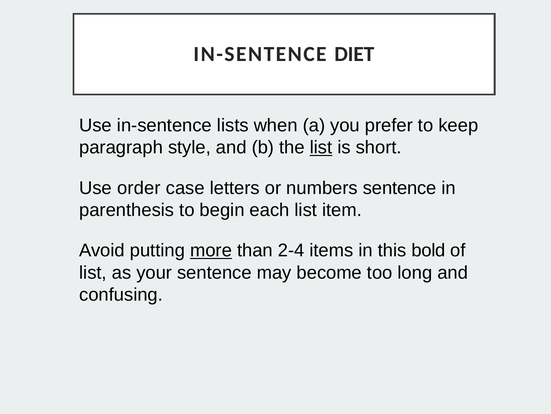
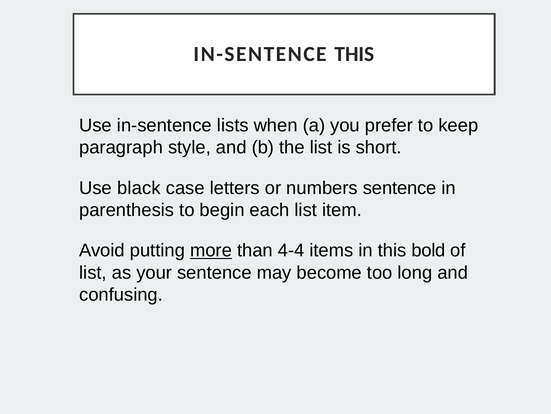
IN-SENTENCE DIET: DIET -> THIS
list at (321, 147) underline: present -> none
order: order -> black
2-4: 2-4 -> 4-4
